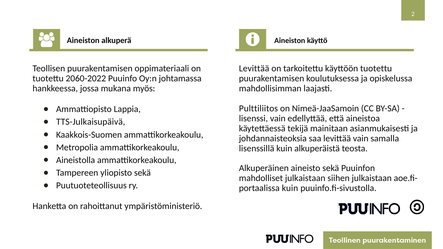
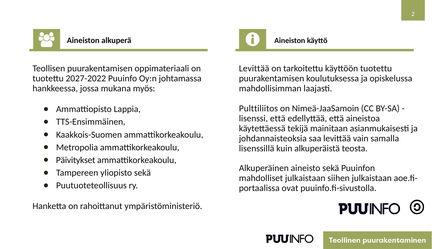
2060-2022: 2060-2022 -> 2027-2022
lisenssi vain: vain -> että
TTS-Julkaisupäivä: TTS-Julkaisupäivä -> TTS-Ensimmäinen
Aineistolla: Aineistolla -> Päivitykset
kuin at (290, 188): kuin -> ovat
